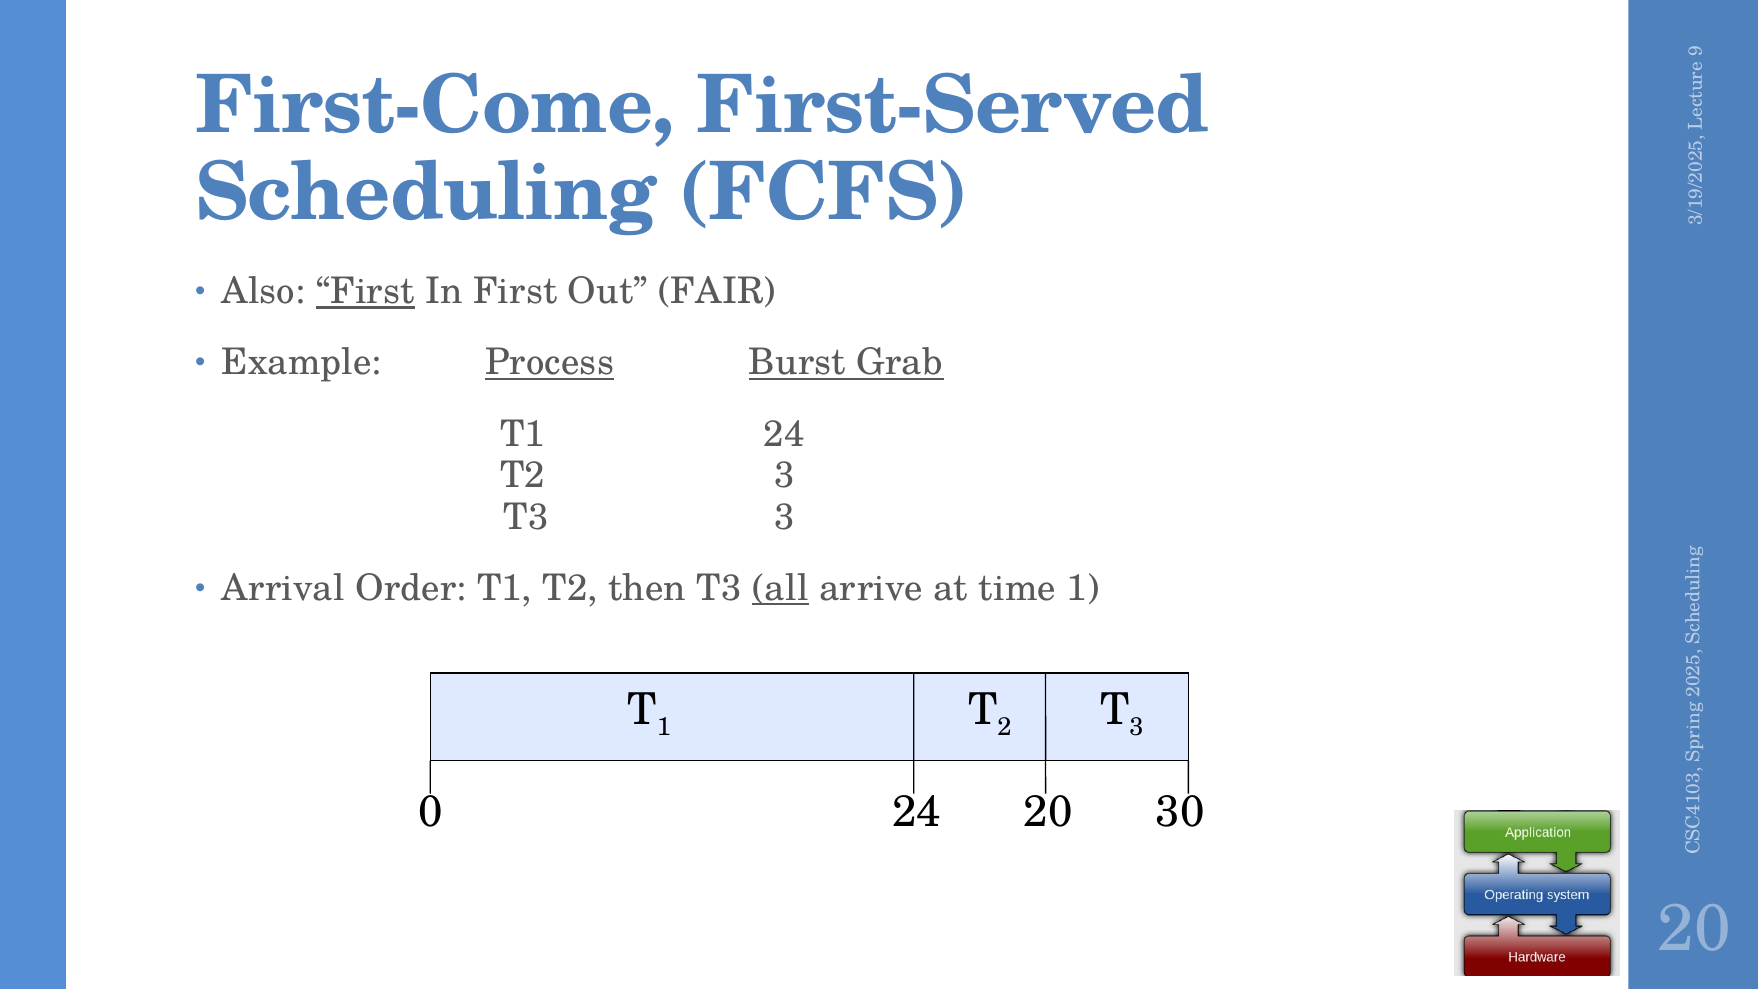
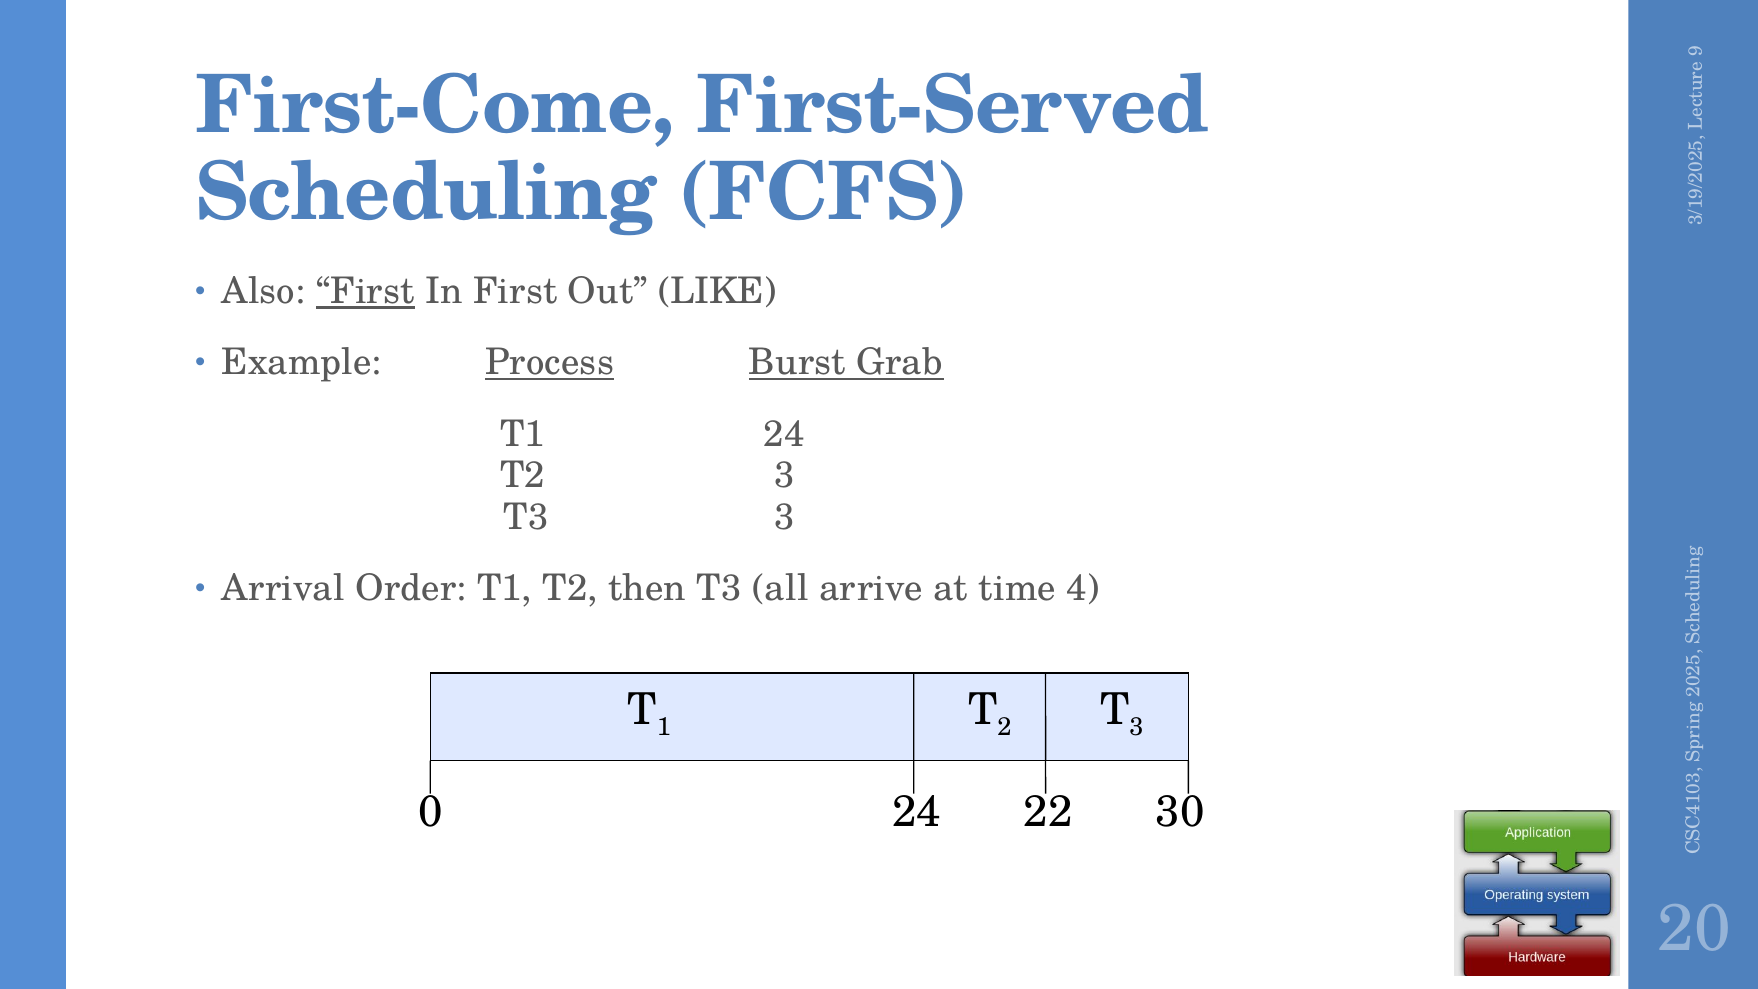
FAIR: FAIR -> LIKE
all underline: present -> none
time 1: 1 -> 4
24 20: 20 -> 22
